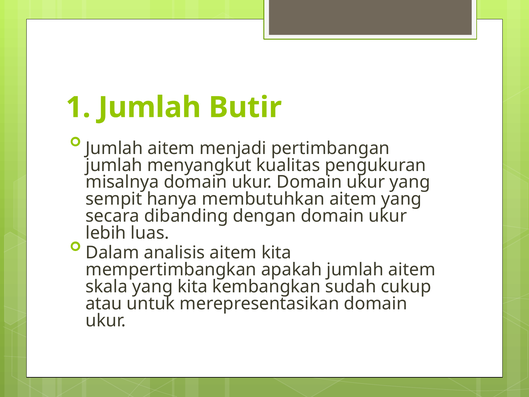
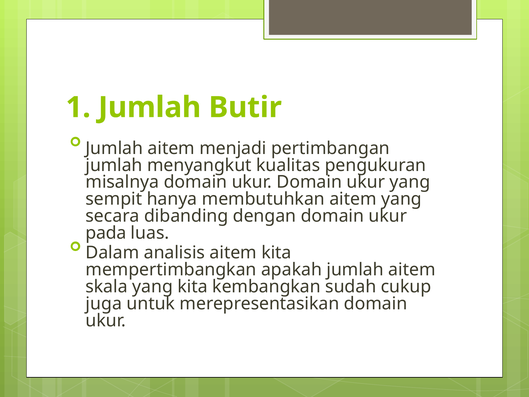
lebih: lebih -> pada
atau: atau -> juga
